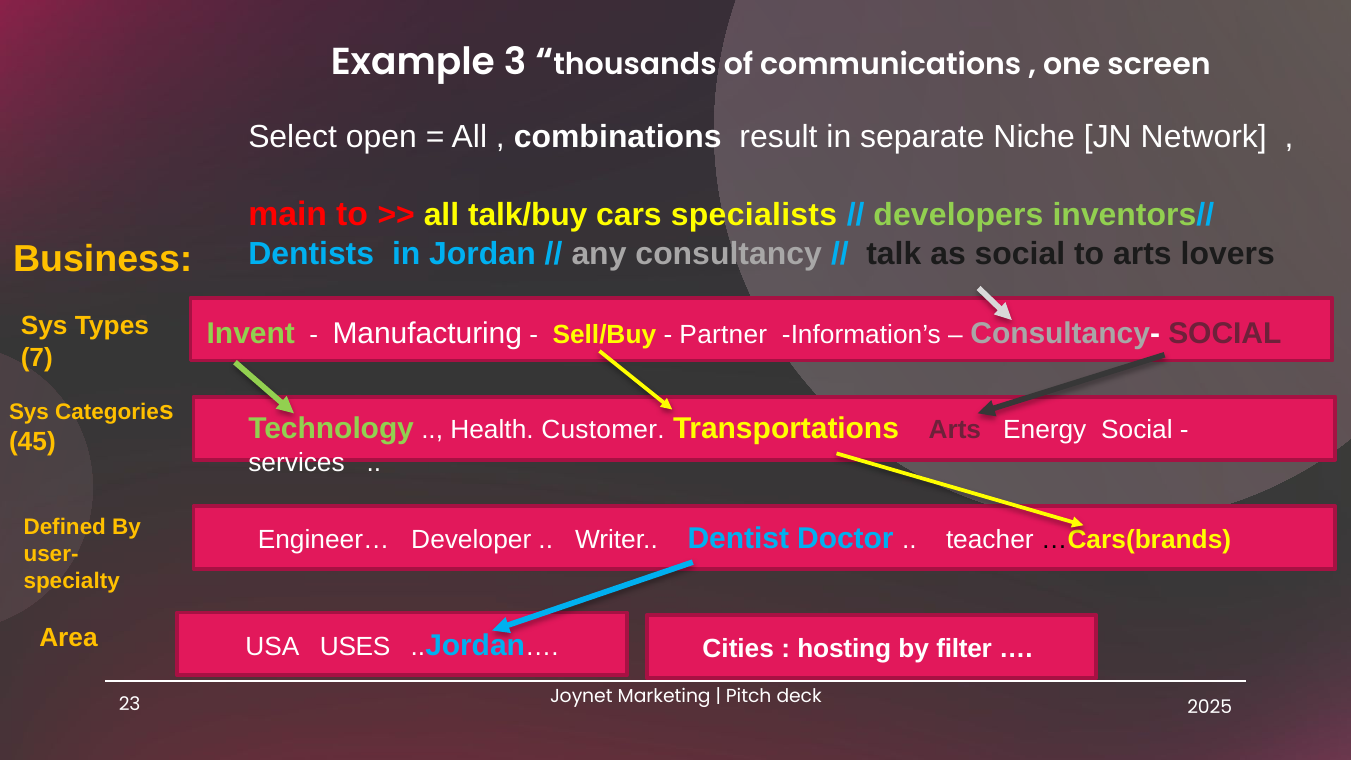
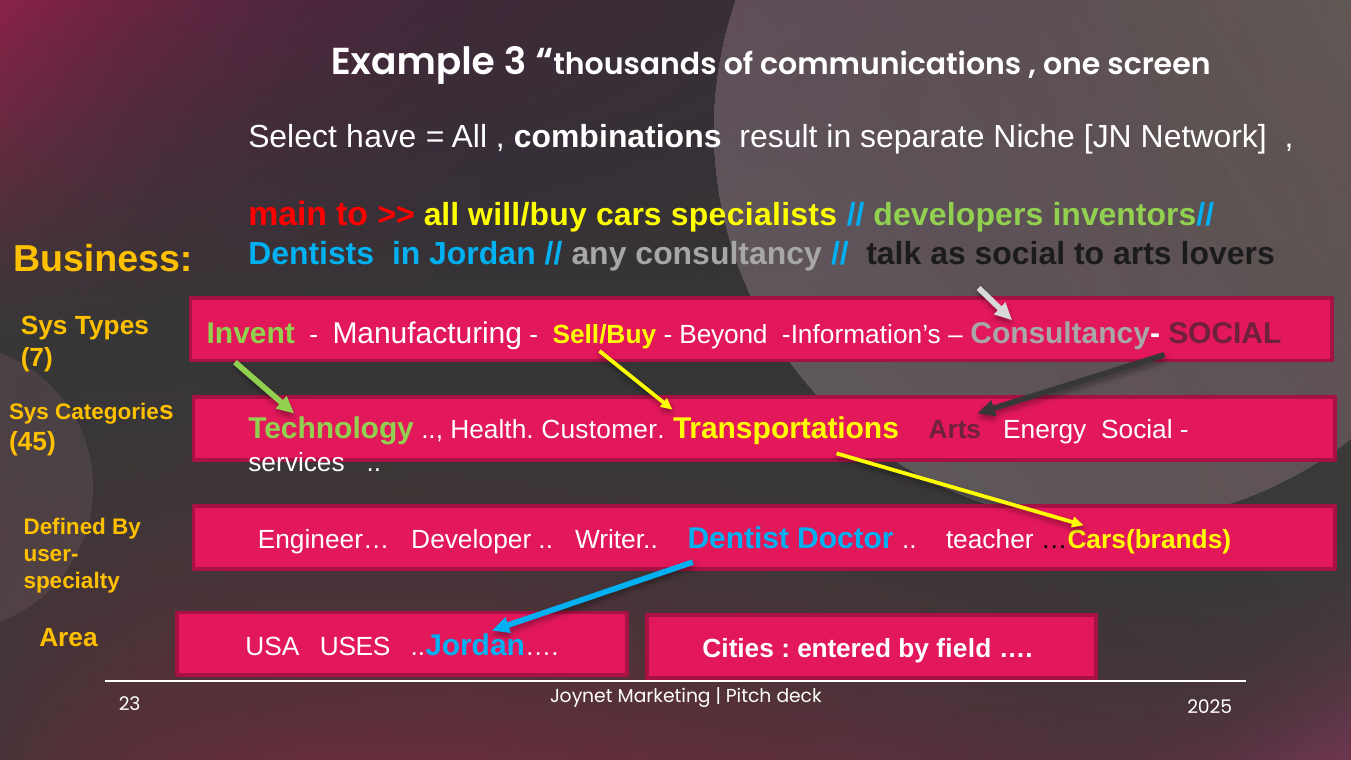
open: open -> have
talk/buy: talk/buy -> will/buy
Partner: Partner -> Beyond
hosting: hosting -> entered
filter: filter -> field
